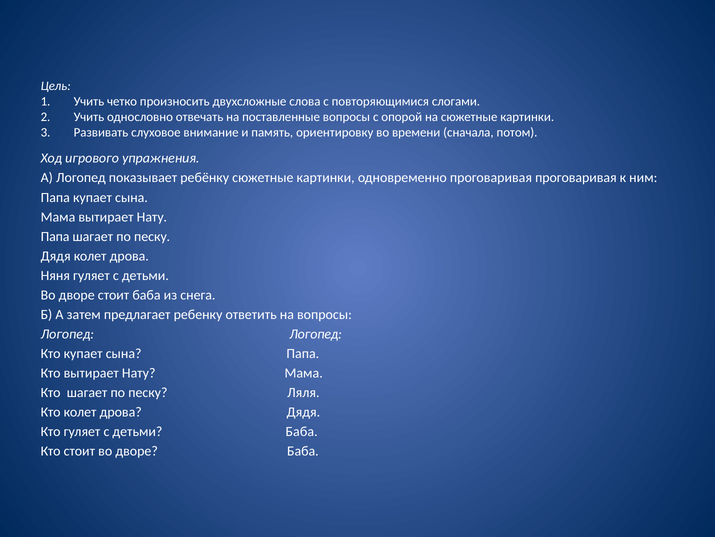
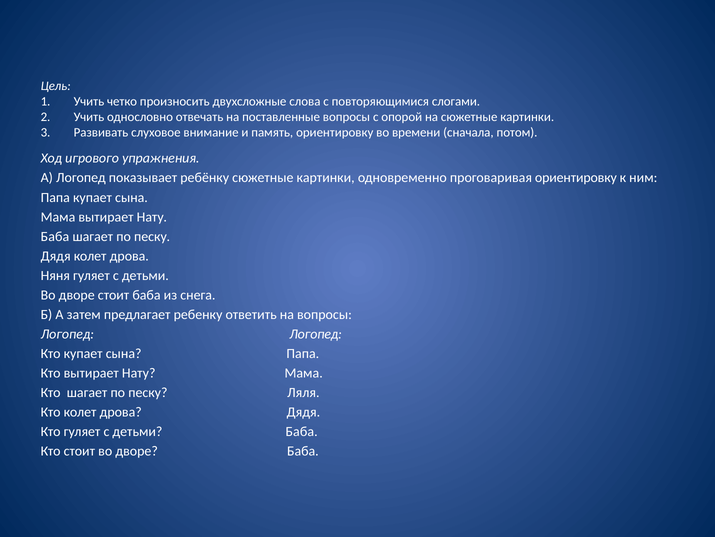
проговаривая проговаривая: проговаривая -> ориентировку
Папа at (55, 236): Папа -> Баба
